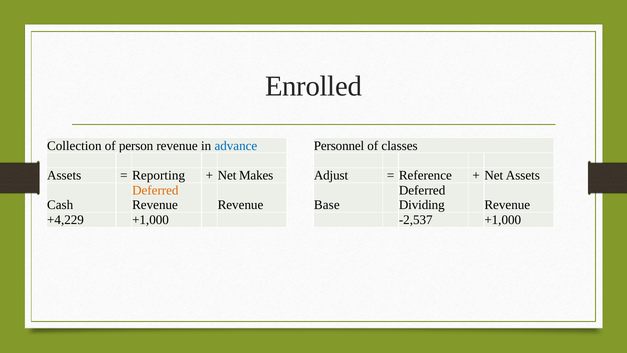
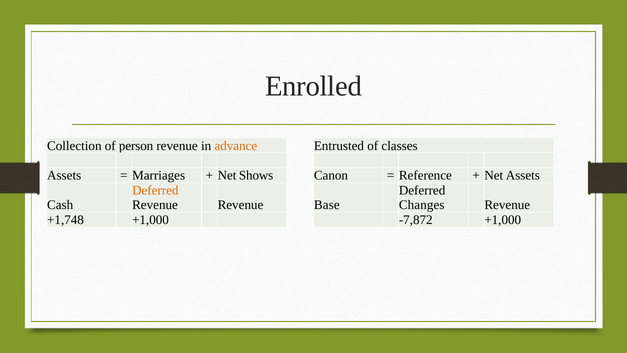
advance colour: blue -> orange
Personnel: Personnel -> Entrusted
Reporting: Reporting -> Marriages
Makes: Makes -> Shows
Adjust: Adjust -> Canon
Dividing: Dividing -> Changes
+4,229: +4,229 -> +1,748
-2,537: -2,537 -> -7,872
